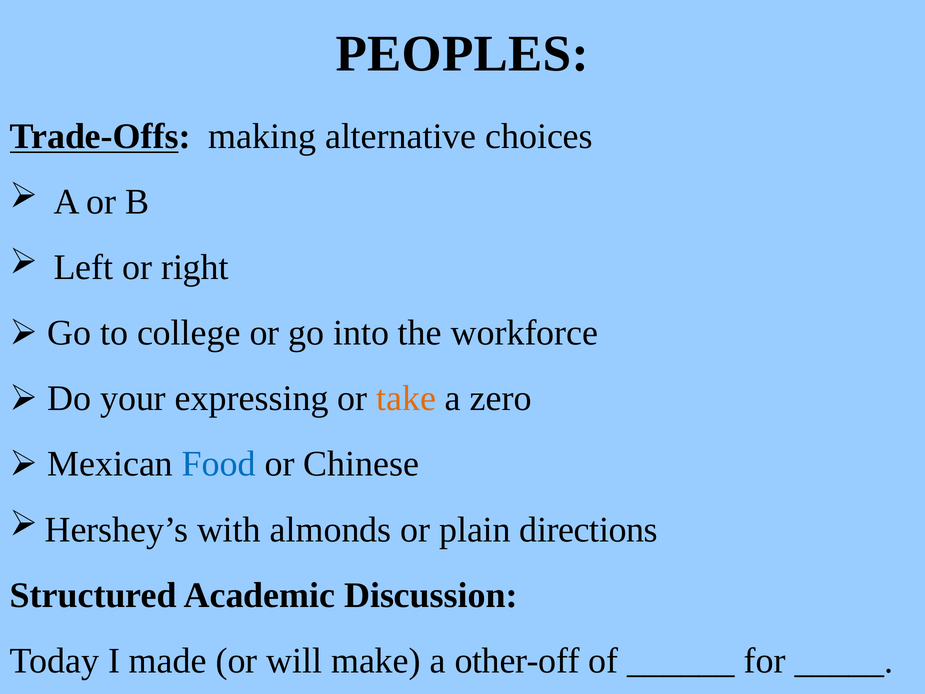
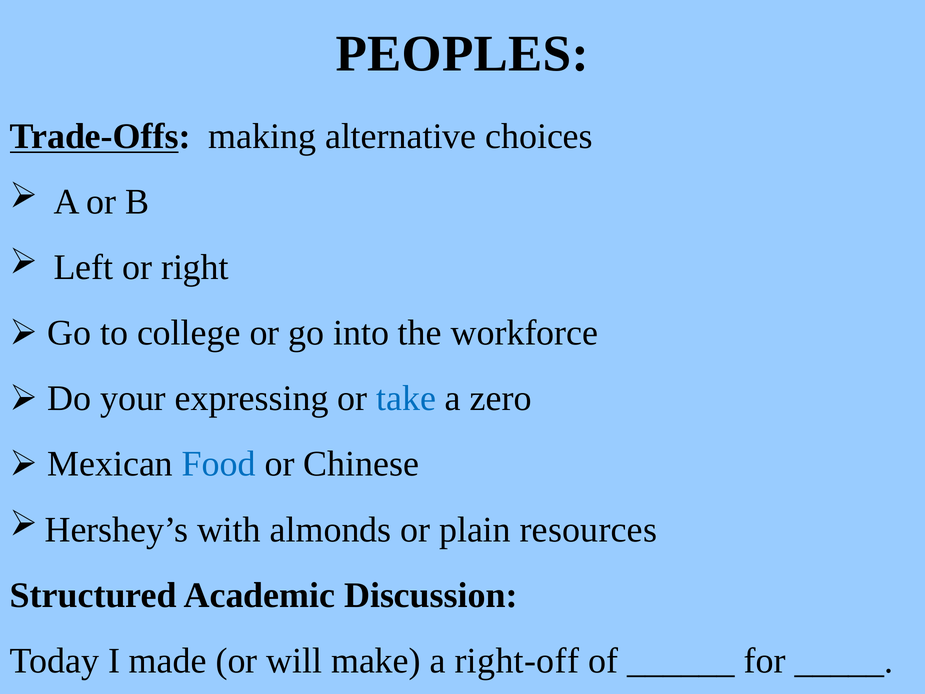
take colour: orange -> blue
directions: directions -> resources
other-off: other-off -> right-off
